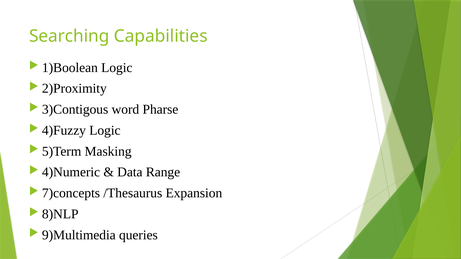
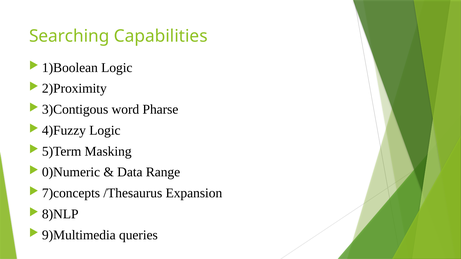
4)Numeric: 4)Numeric -> 0)Numeric
